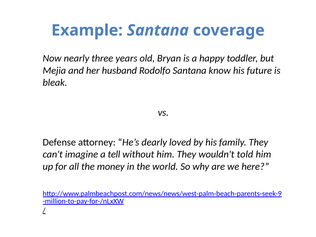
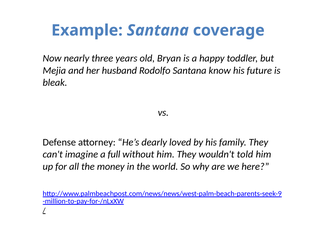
tell: tell -> full
